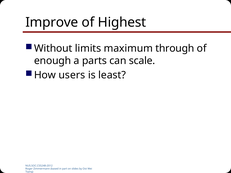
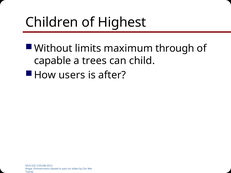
Improve: Improve -> Children
enough: enough -> capable
parts: parts -> trees
scale: scale -> child
least: least -> after
